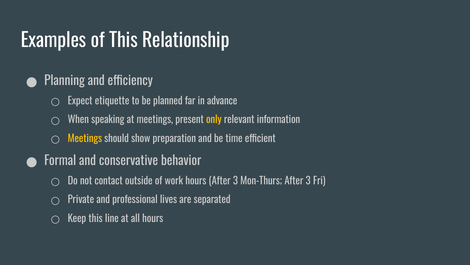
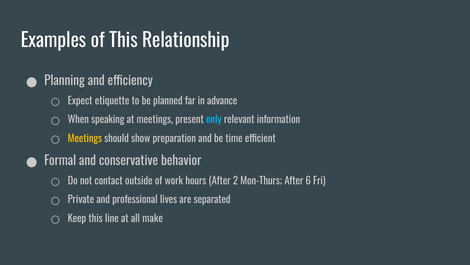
only colour: yellow -> light blue
hours After 3: 3 -> 2
Mon-Thurs After 3: 3 -> 6
all hours: hours -> make
